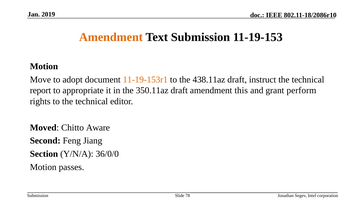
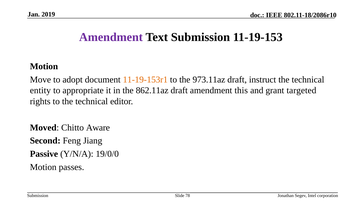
Amendment at (111, 37) colour: orange -> purple
438.11az: 438.11az -> 973.11az
report: report -> entity
350.11az: 350.11az -> 862.11az
perform: perform -> targeted
Section: Section -> Passive
36/0/0: 36/0/0 -> 19/0/0
